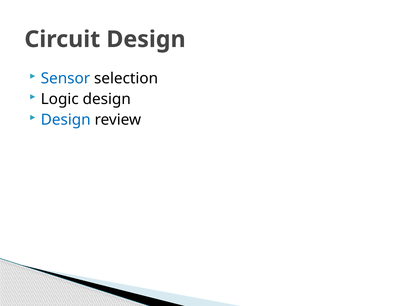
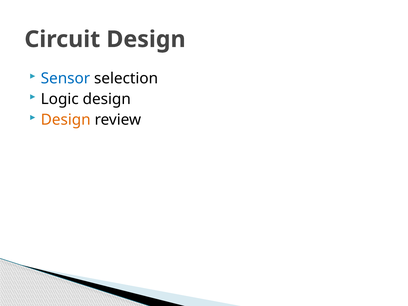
Design at (66, 120) colour: blue -> orange
